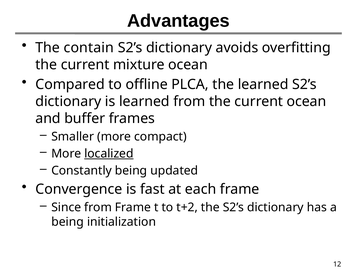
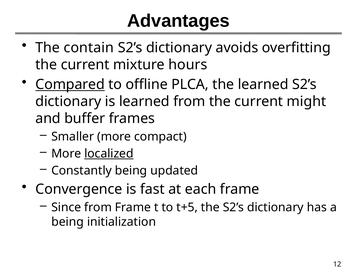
mixture ocean: ocean -> hours
Compared underline: none -> present
current ocean: ocean -> might
t+2: t+2 -> t+5
